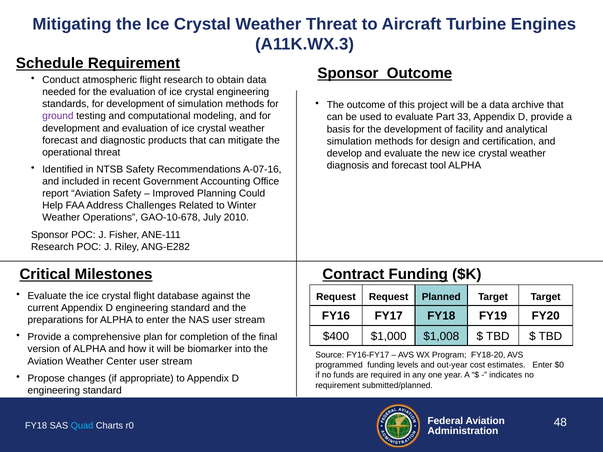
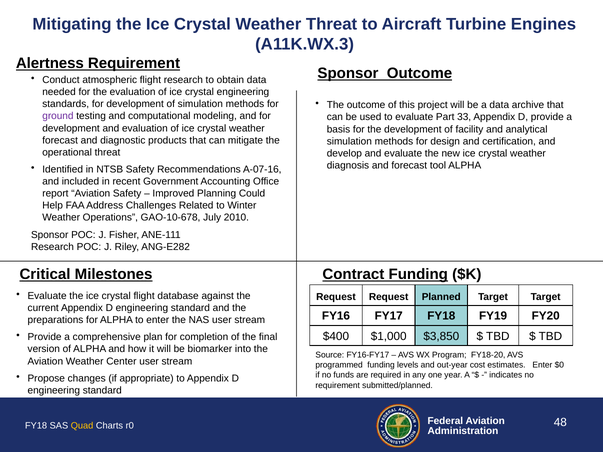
Schedule: Schedule -> Alertness
$1,008: $1,008 -> $3,850
Quad colour: light blue -> yellow
